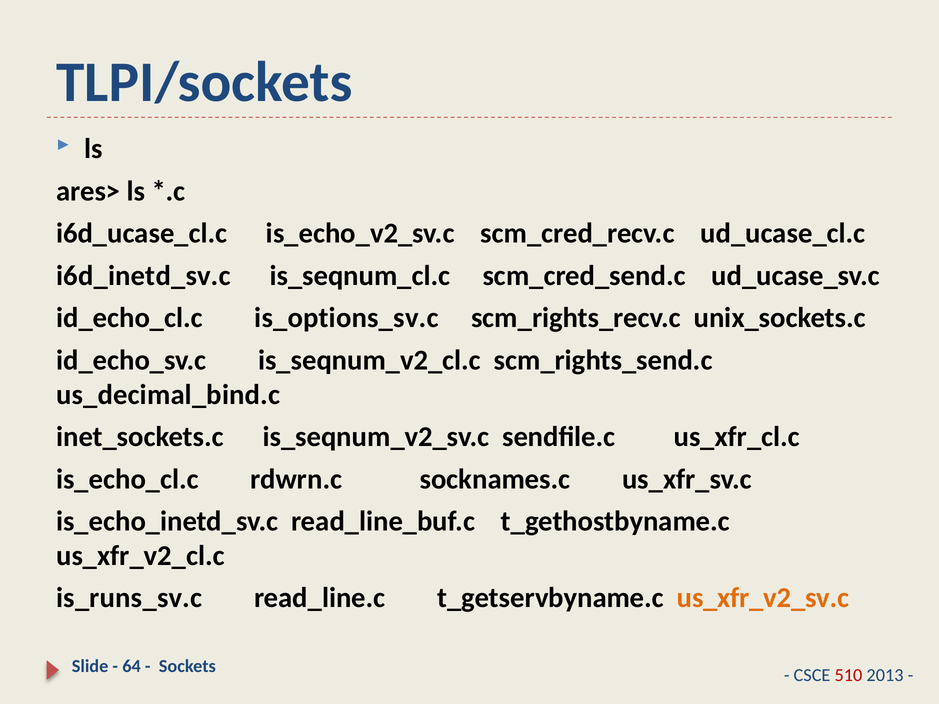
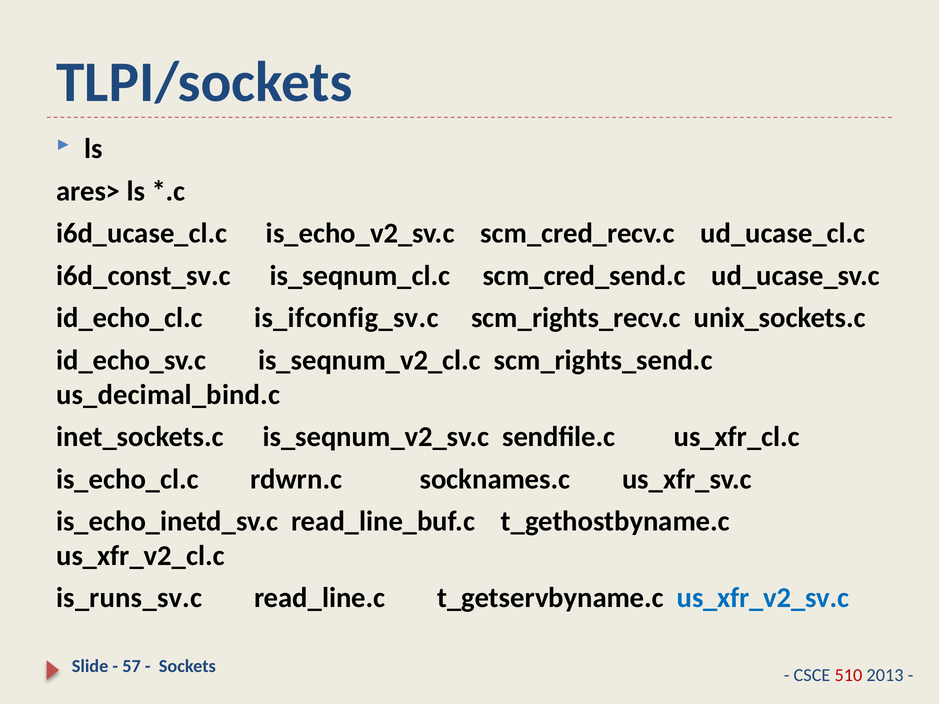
i6d_inetd_sv.c: i6d_inetd_sv.c -> i6d_const_sv.c
is_options_sv.c: is_options_sv.c -> is_ifconfig_sv.c
us_xfr_v2_sv.c colour: orange -> blue
64: 64 -> 57
